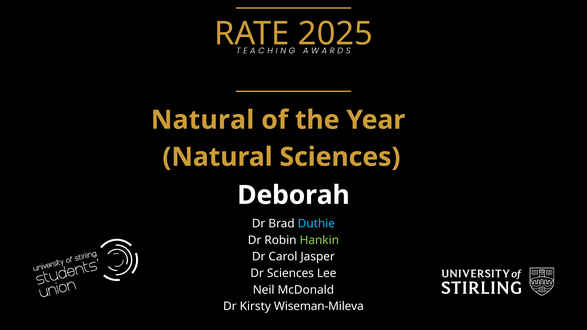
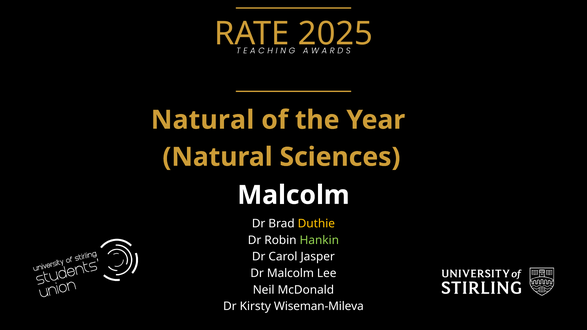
Deborah at (293, 195): Deborah -> Malcolm
Duthie colour: light blue -> yellow
Dr Sciences: Sciences -> Malcolm
